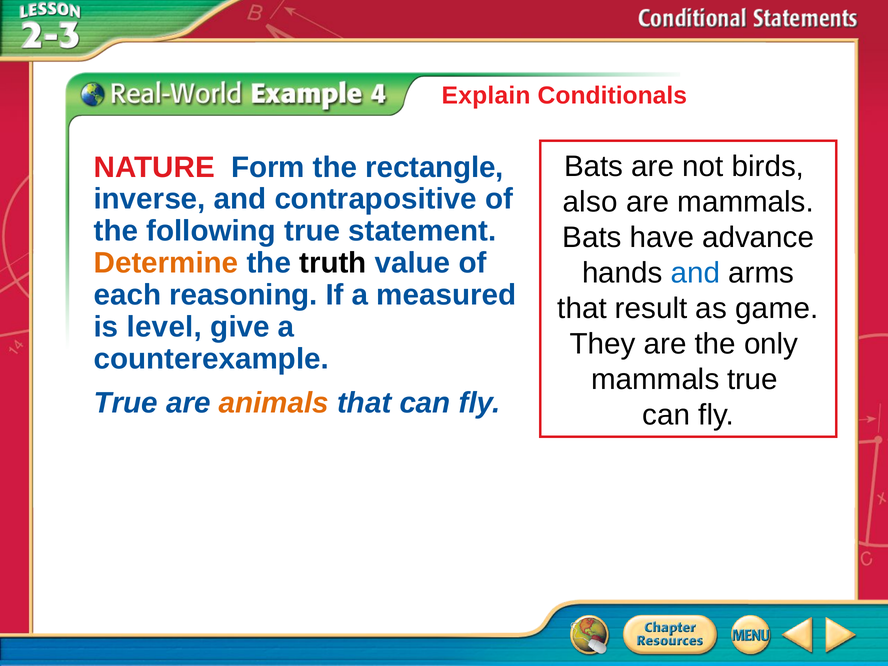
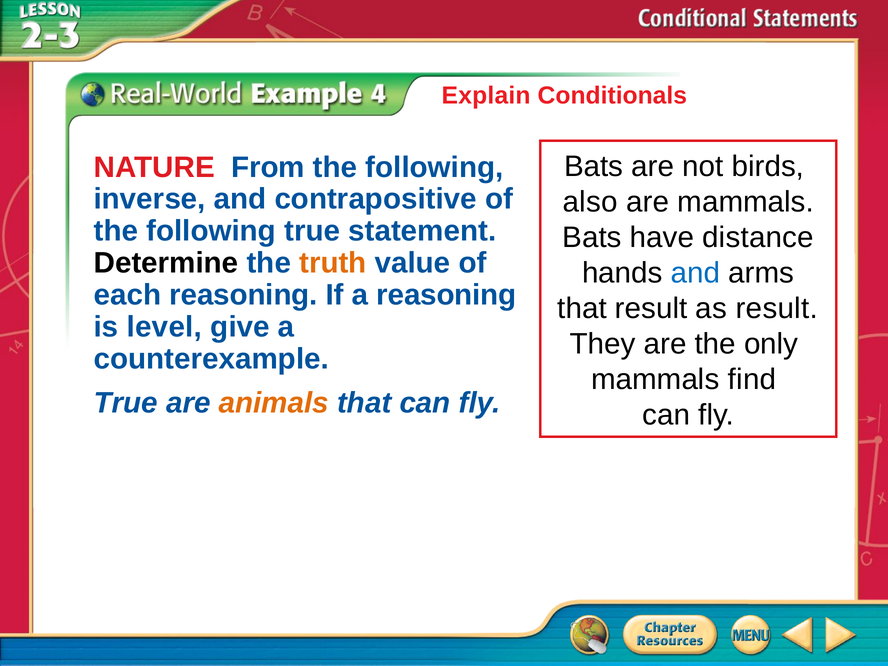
Form: Form -> From
rectangle at (435, 167): rectangle -> following
advance: advance -> distance
Determine colour: orange -> black
truth colour: black -> orange
a measured: measured -> reasoning
as game: game -> result
mammals true: true -> find
